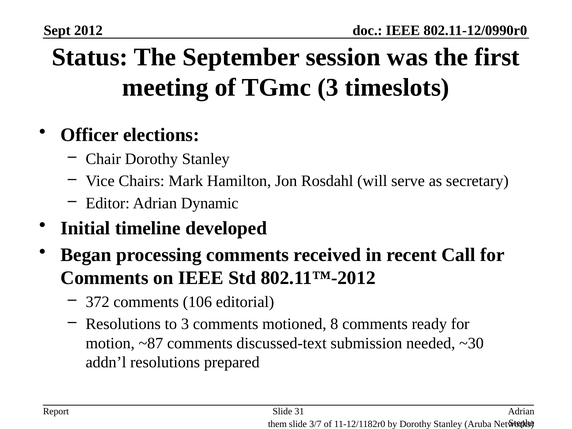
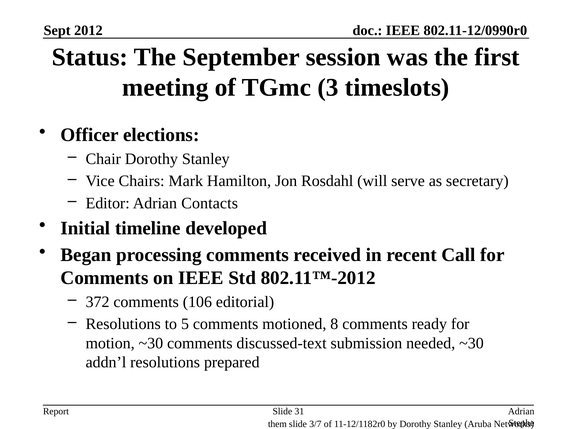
Dynamic: Dynamic -> Contacts
to 3: 3 -> 5
motion ~87: ~87 -> ~30
